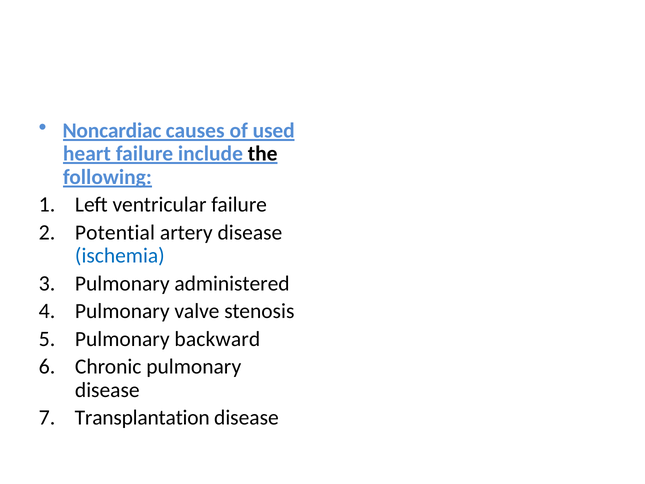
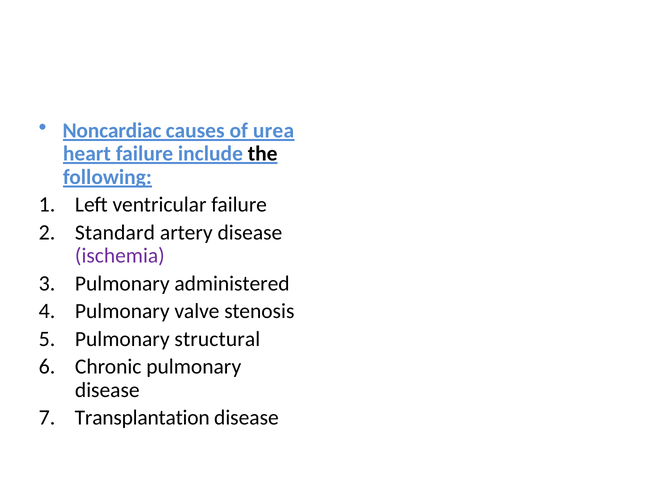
used: used -> urea
Potential: Potential -> Standard
ischemia colour: blue -> purple
backward: backward -> structural
